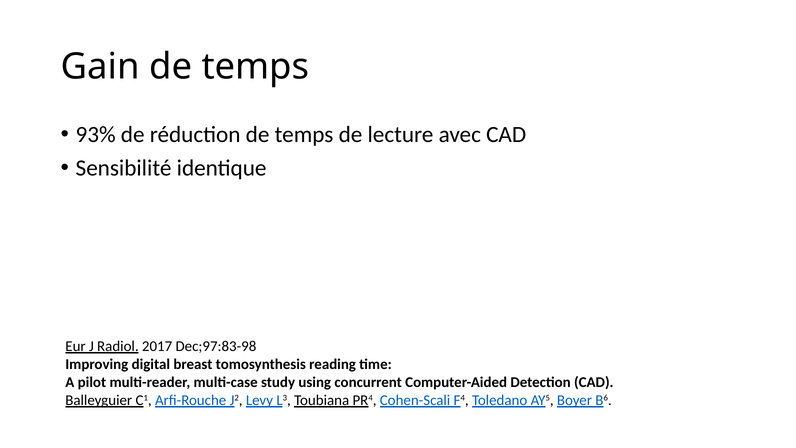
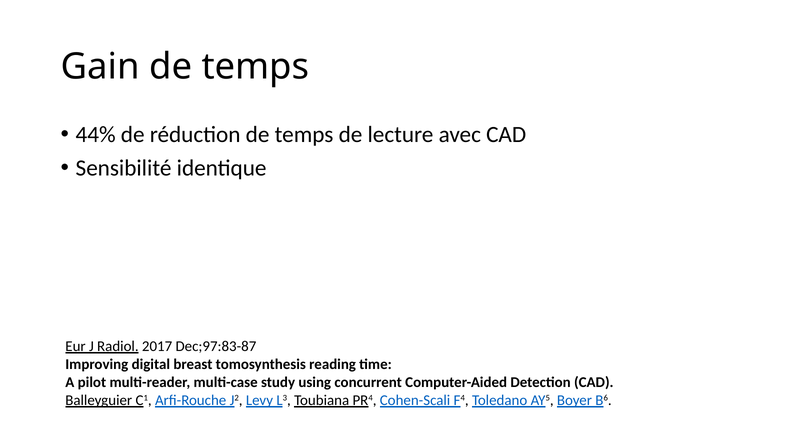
93%: 93% -> 44%
Dec;97:83-98: Dec;97:83-98 -> Dec;97:83-87
